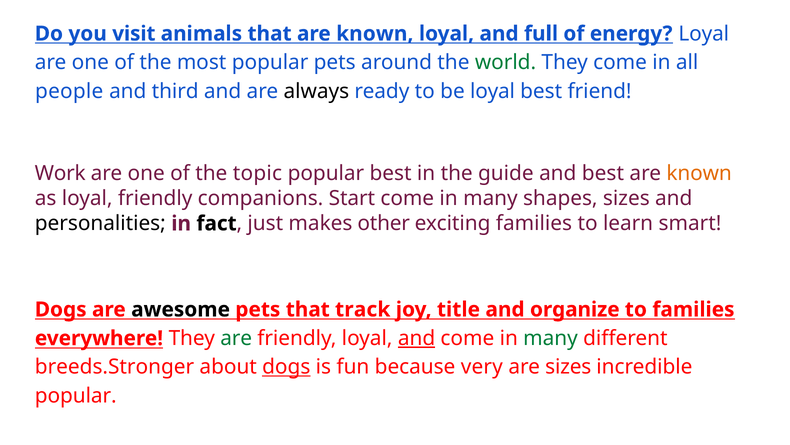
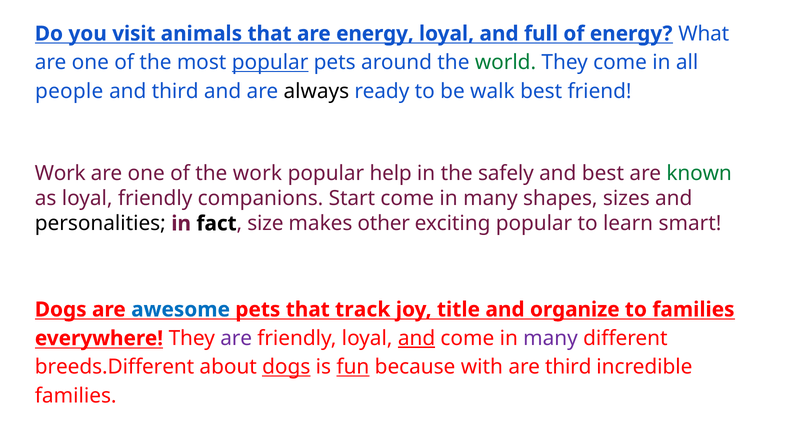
that are known: known -> energy
energy Loyal: Loyal -> What
popular at (270, 62) underline: none -> present
be loyal: loyal -> walk
the topic: topic -> work
popular best: best -> help
guide: guide -> safely
known at (699, 173) colour: orange -> green
just: just -> size
exciting families: families -> popular
awesome colour: black -> blue
are at (236, 338) colour: green -> purple
many at (551, 338) colour: green -> purple
breeds.Stronger: breeds.Stronger -> breeds.Different
fun underline: none -> present
very: very -> with
are sizes: sizes -> third
popular at (76, 395): popular -> families
